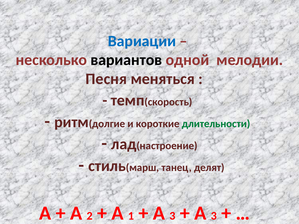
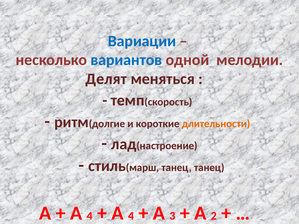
вариантов colour: black -> blue
Песня: Песня -> Делят
длительности colour: green -> orange
танец делят: делят -> танец
2 at (90, 216): 2 -> 4
1 at (131, 216): 1 -> 4
3 at (214, 216): 3 -> 2
